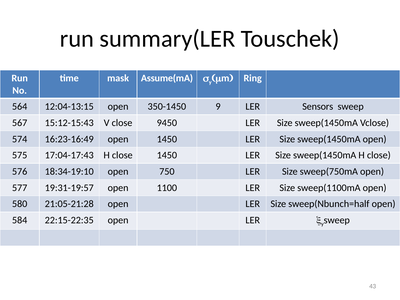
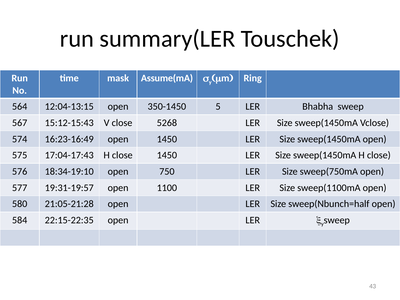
9: 9 -> 5
Sensors: Sensors -> Bhabha
9450: 9450 -> 5268
